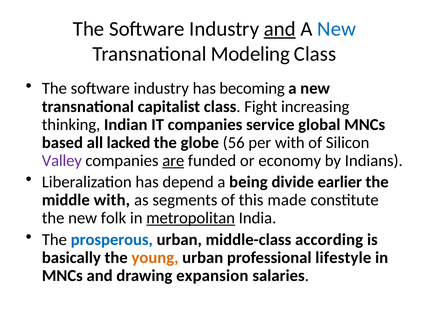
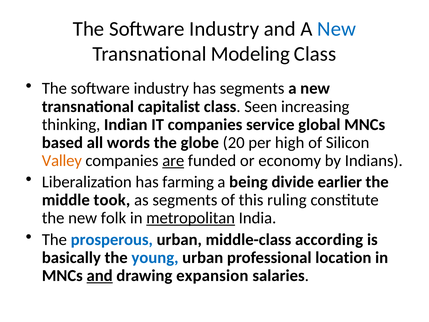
and at (280, 29) underline: present -> none
has becoming: becoming -> segments
Fight: Fight -> Seen
lacked: lacked -> words
56: 56 -> 20
per with: with -> high
Valley colour: purple -> orange
depend: depend -> farming
middle with: with -> took
made: made -> ruling
young colour: orange -> blue
lifestyle: lifestyle -> location
and at (100, 275) underline: none -> present
